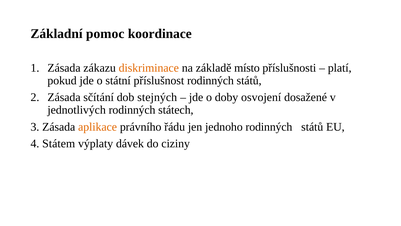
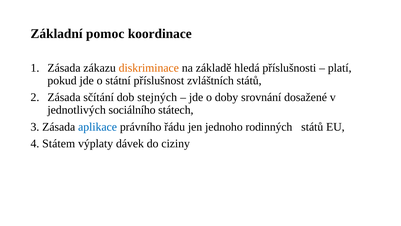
místo: místo -> hledá
příslušnost rodinných: rodinných -> zvláštních
osvojení: osvojení -> srovnání
jednotlivých rodinných: rodinných -> sociálního
aplikace colour: orange -> blue
